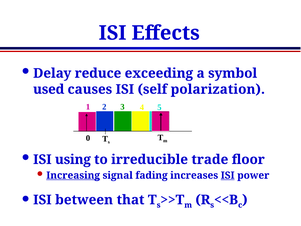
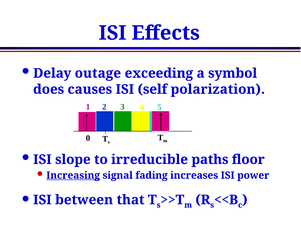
reduce: reduce -> outage
used: used -> does
using: using -> slope
trade: trade -> paths
ISI at (228, 175) underline: present -> none
